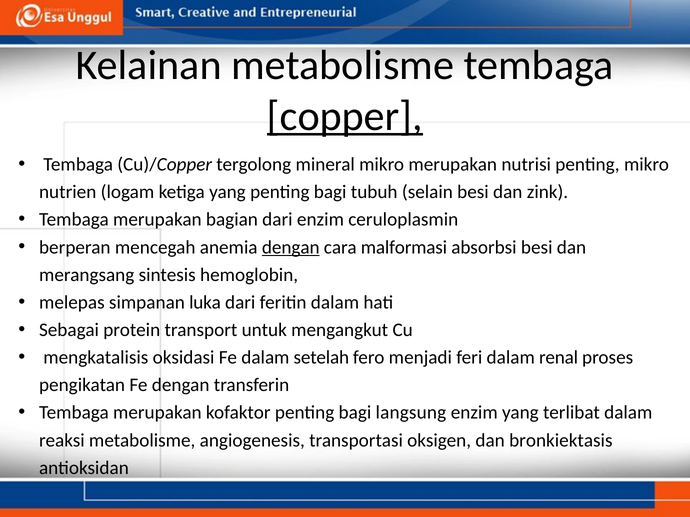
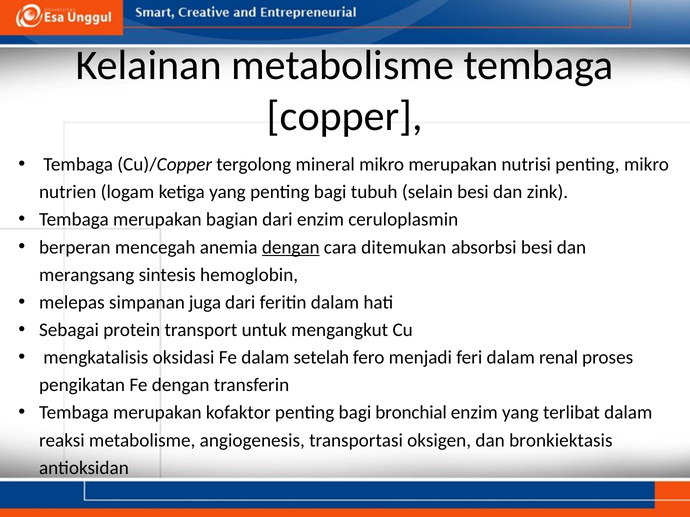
copper underline: present -> none
malformasi: malformasi -> ditemukan
luka: luka -> juga
langsung: langsung -> bronchial
